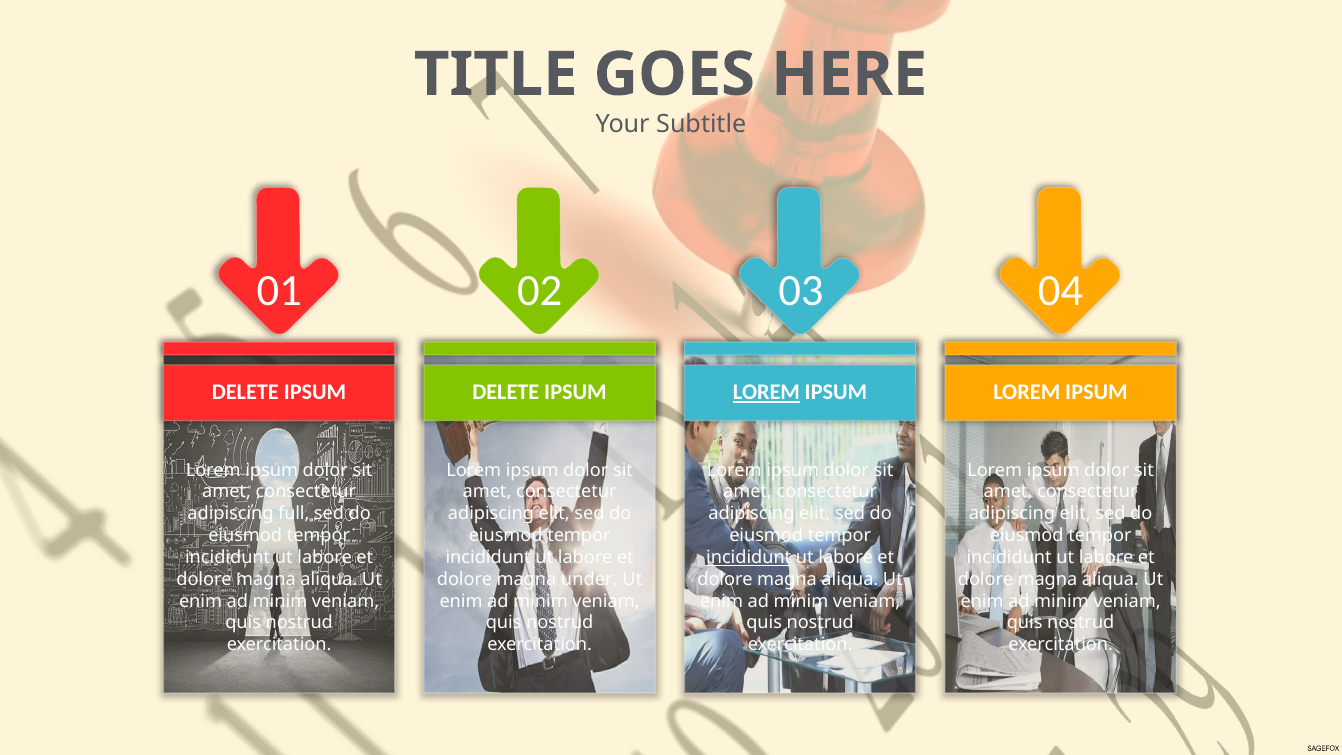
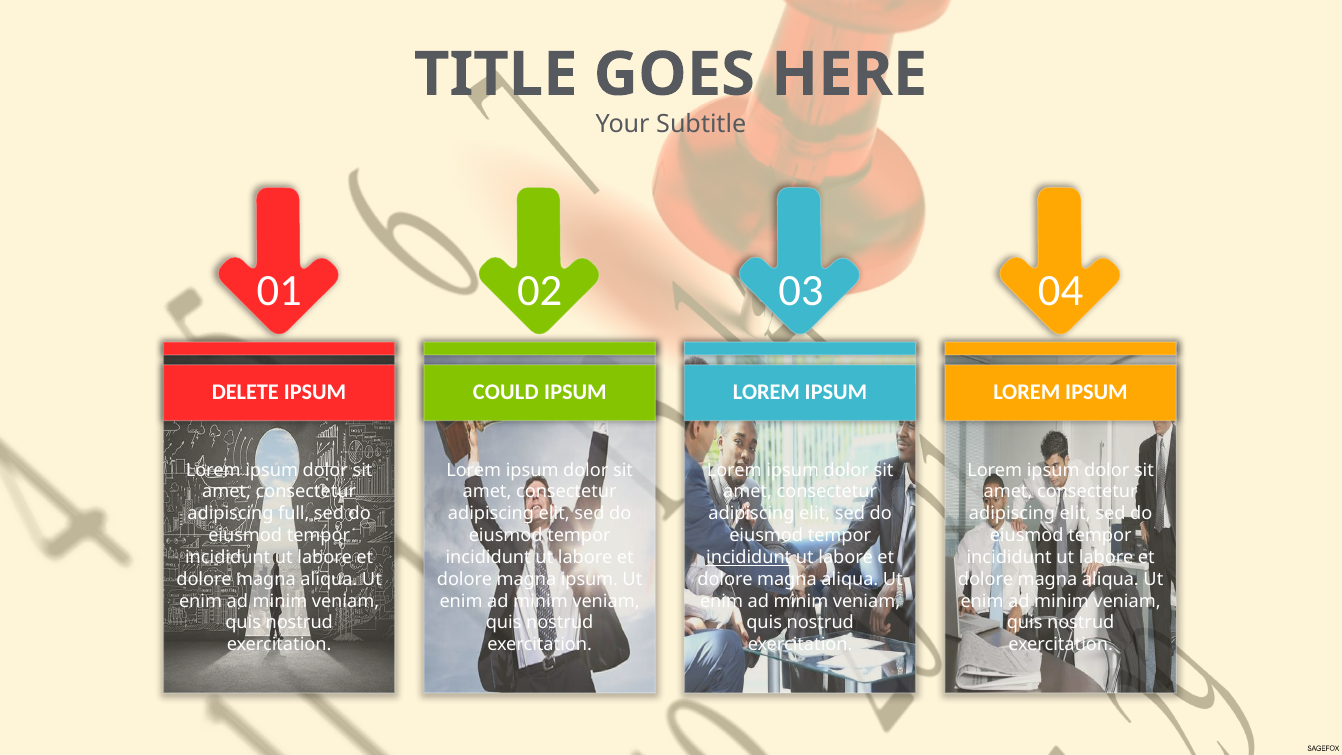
DELETE at (506, 392): DELETE -> COULD
LOREM at (766, 392) underline: present -> none
magna under: under -> ipsum
